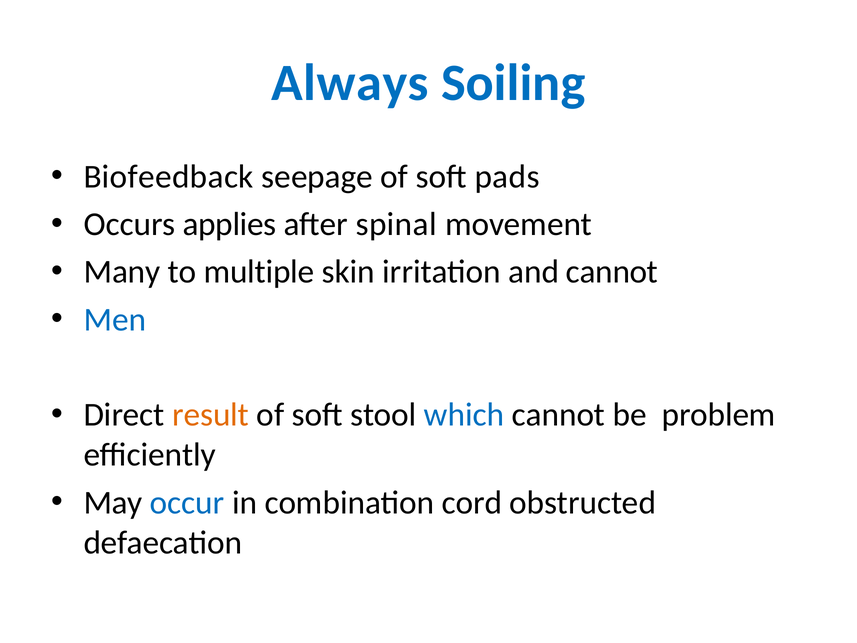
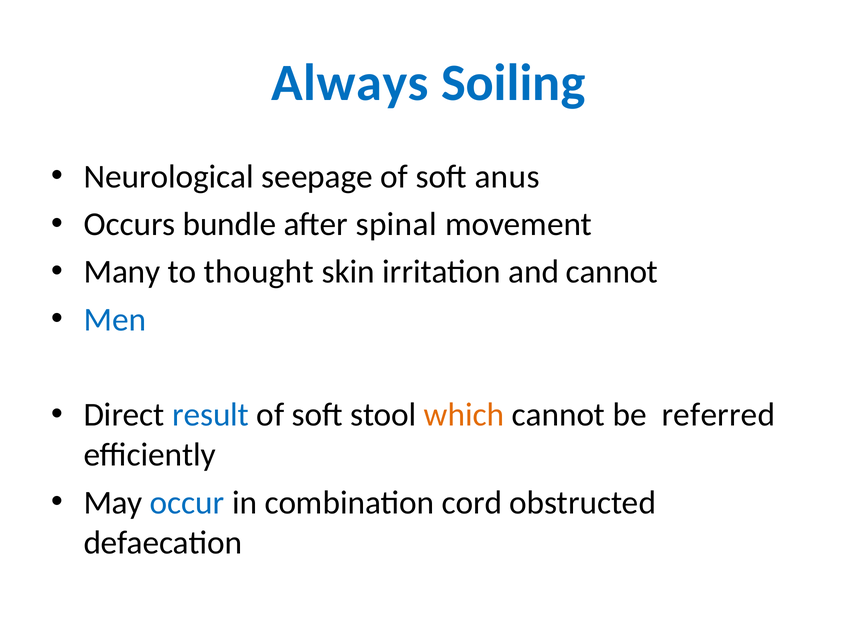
Biofeedback: Biofeedback -> Neurological
pads: pads -> anus
applies: applies -> bundle
multiple: multiple -> thought
result colour: orange -> blue
which colour: blue -> orange
problem: problem -> referred
